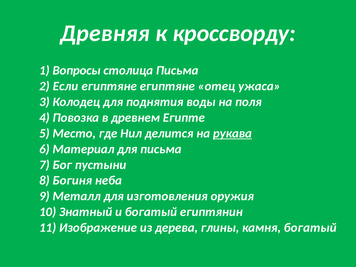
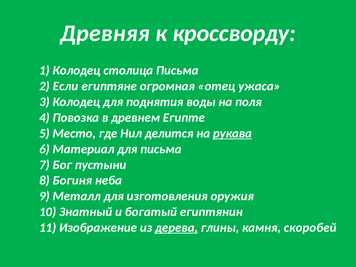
1 Вопросы: Вопросы -> Колодец
египтяне египтяне: египтяне -> огромная
дерева underline: none -> present
камня богатый: богатый -> скоробей
